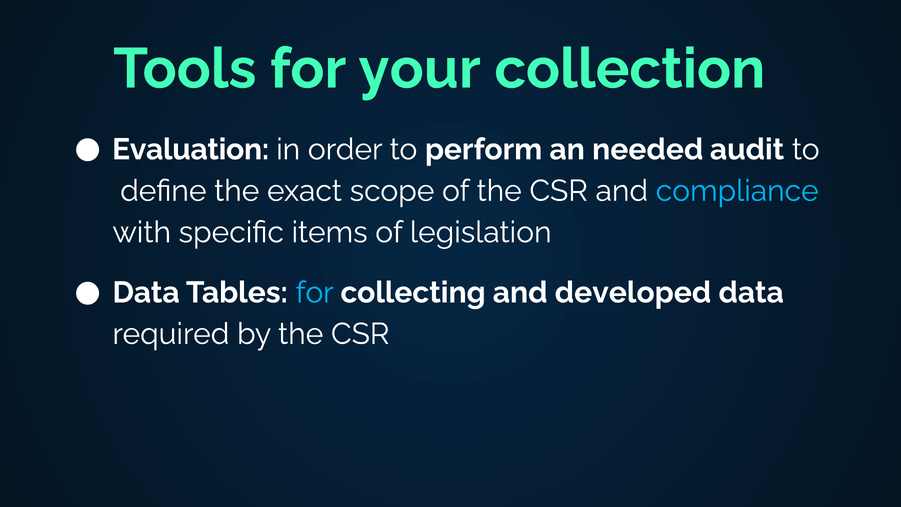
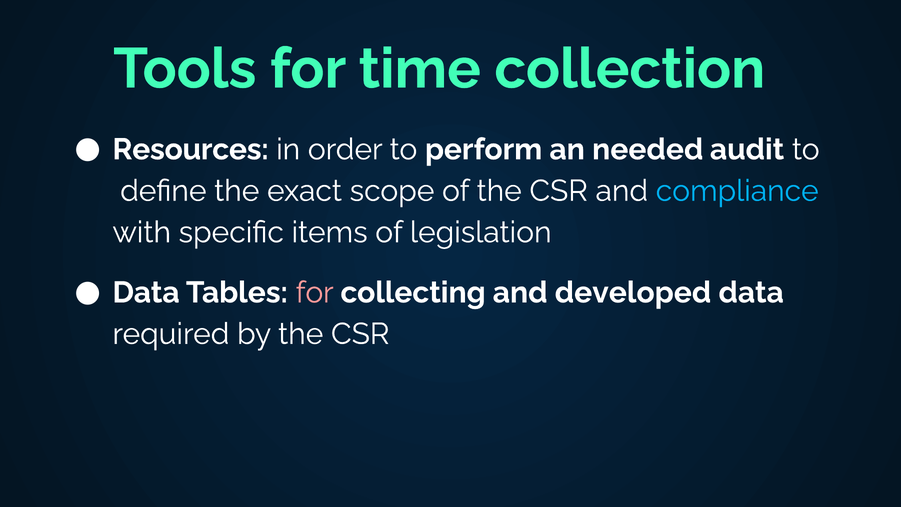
your: your -> time
Evaluation: Evaluation -> Resources
for at (315, 292) colour: light blue -> pink
